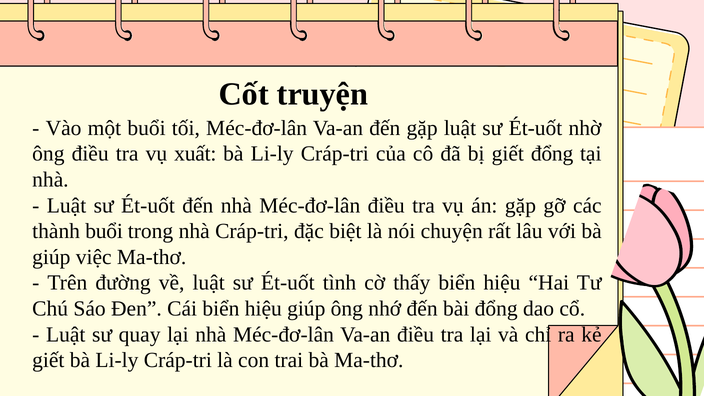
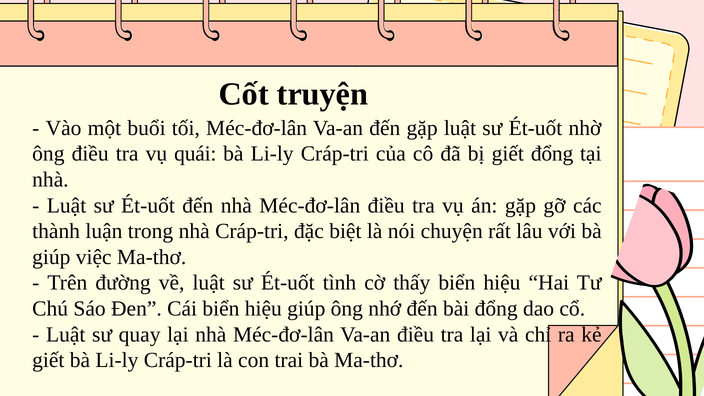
xuất: xuất -> quái
thành buổi: buổi -> luận
